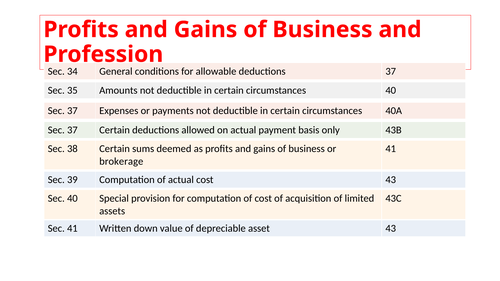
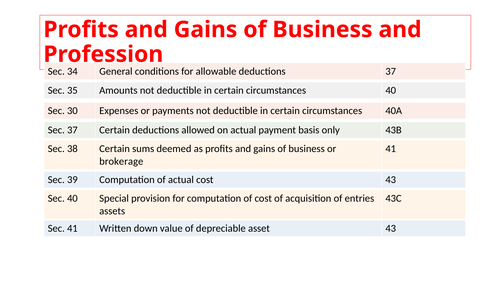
37 at (72, 111): 37 -> 30
limited: limited -> entries
